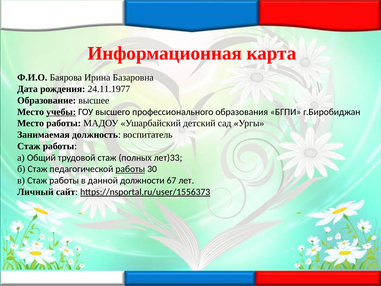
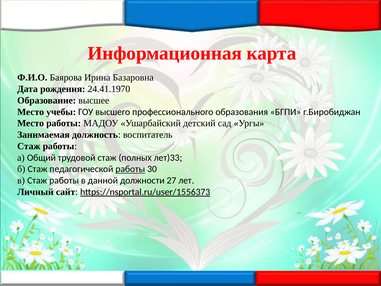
24.11.1977: 24.11.1977 -> 24.41.1970
учебы underline: present -> none
67: 67 -> 27
